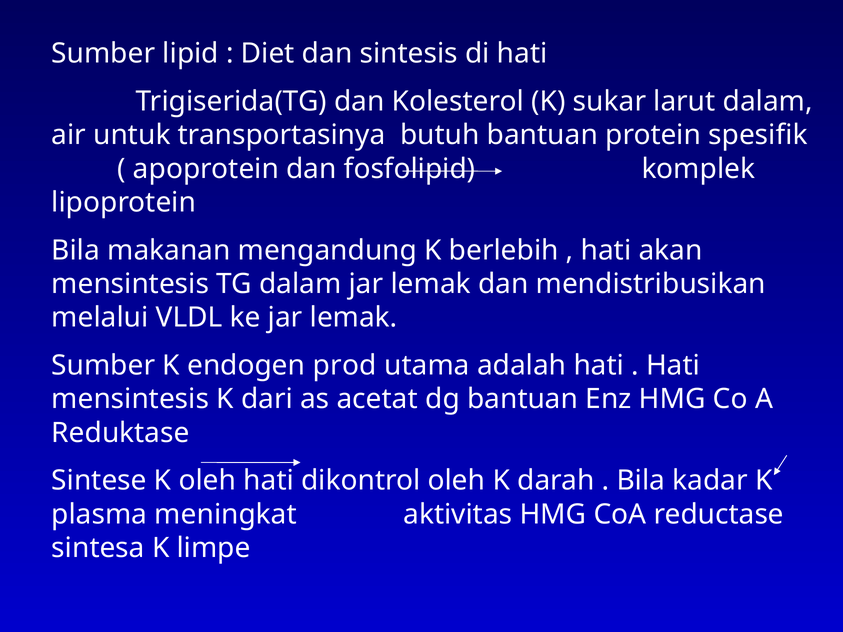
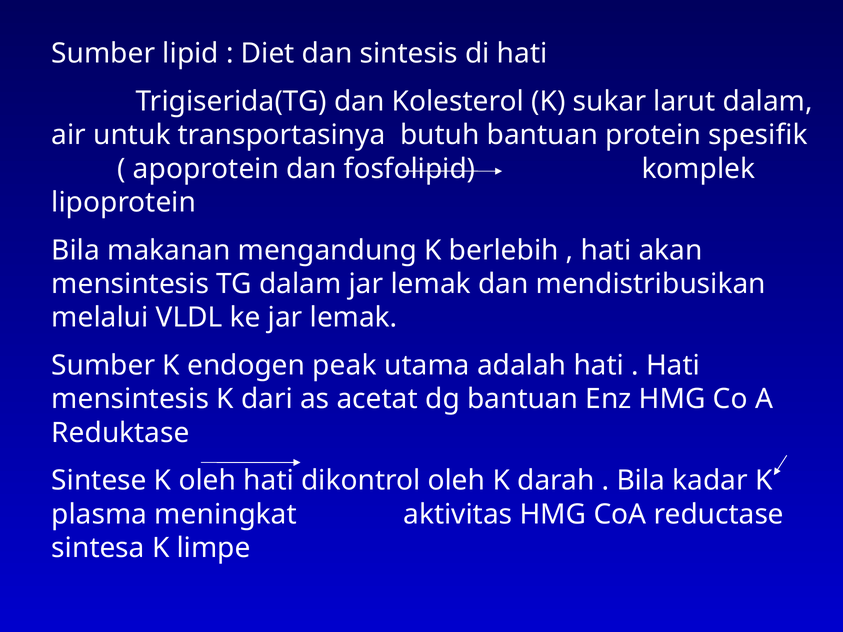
prod: prod -> peak
